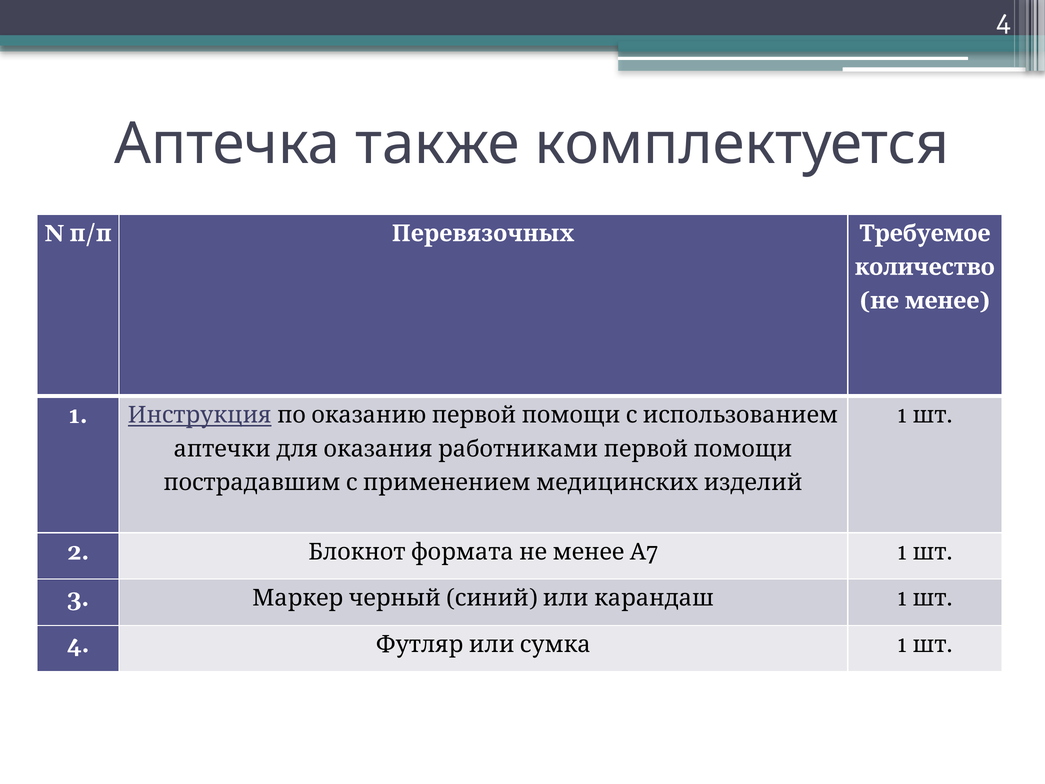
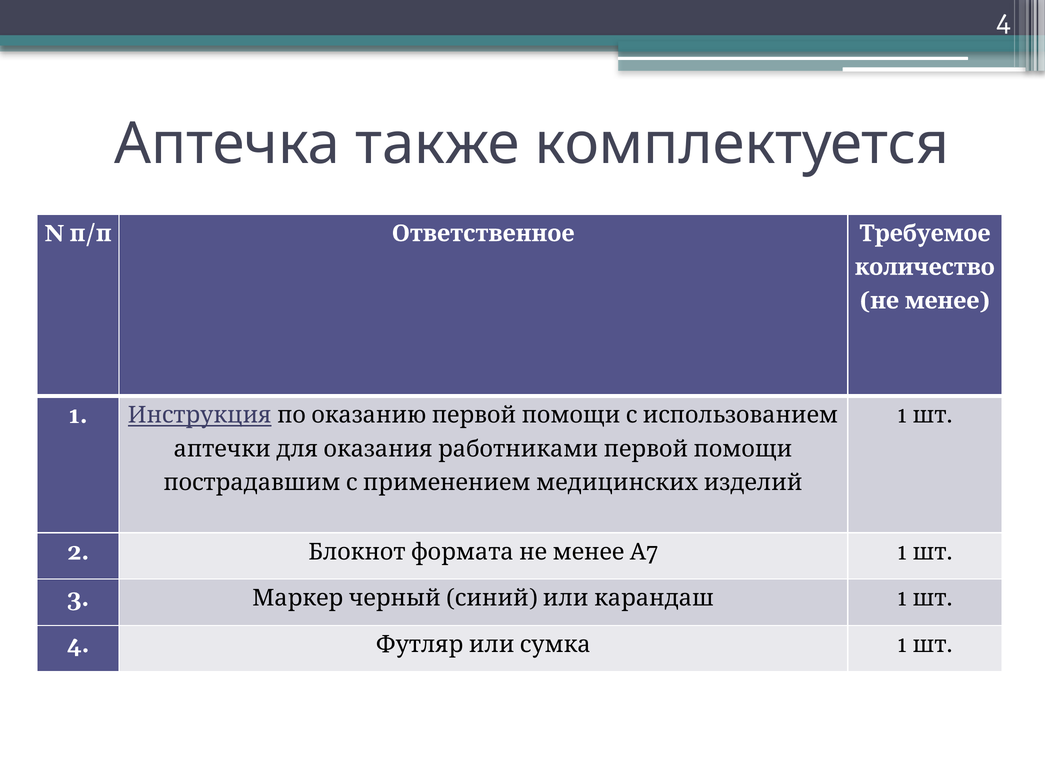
Перевязочных: Перевязочных -> Ответственное
